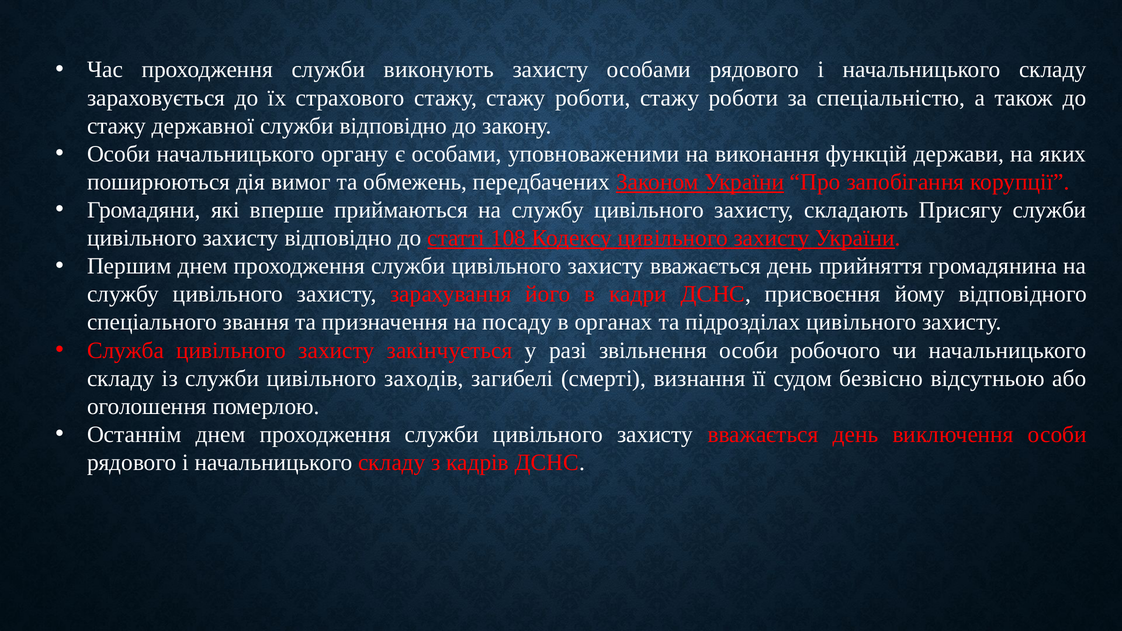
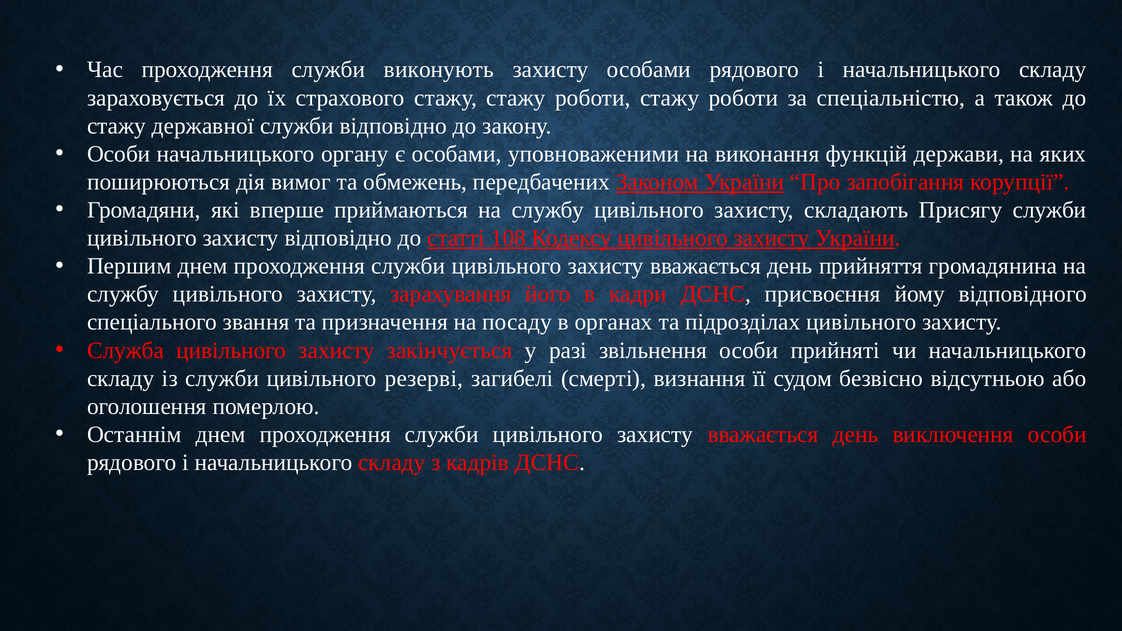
робочого: робочого -> прийняті
заходів: заходів -> резерві
